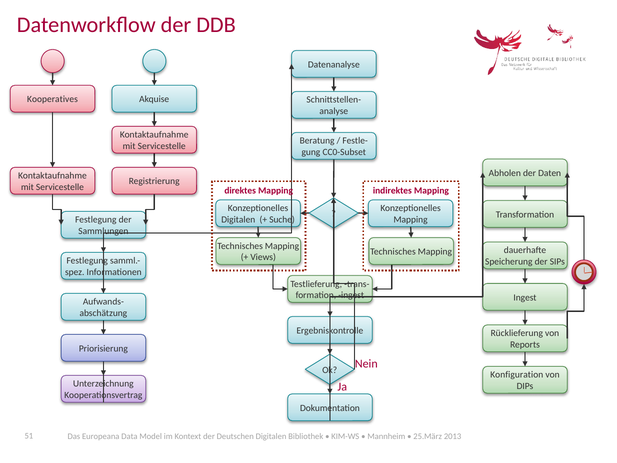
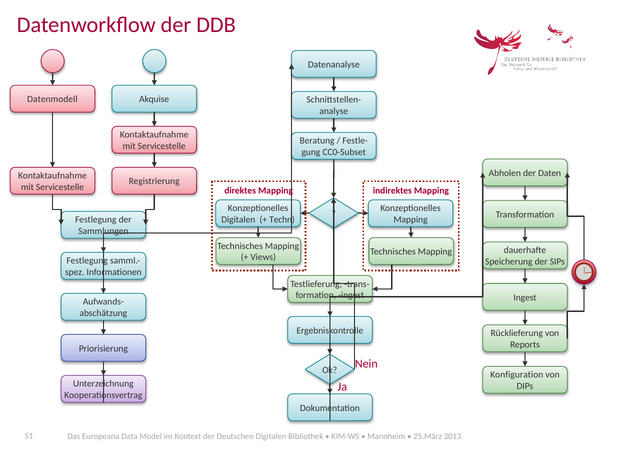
Kooperatives: Kooperatives -> Datenmodell
Suche: Suche -> Techn
